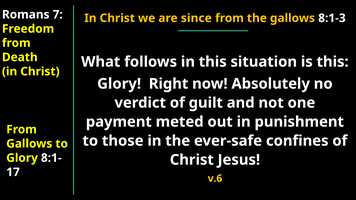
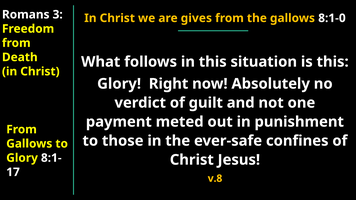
7: 7 -> 3
since: since -> gives
8:1-3: 8:1-3 -> 8:1-0
v.6: v.6 -> v.8
